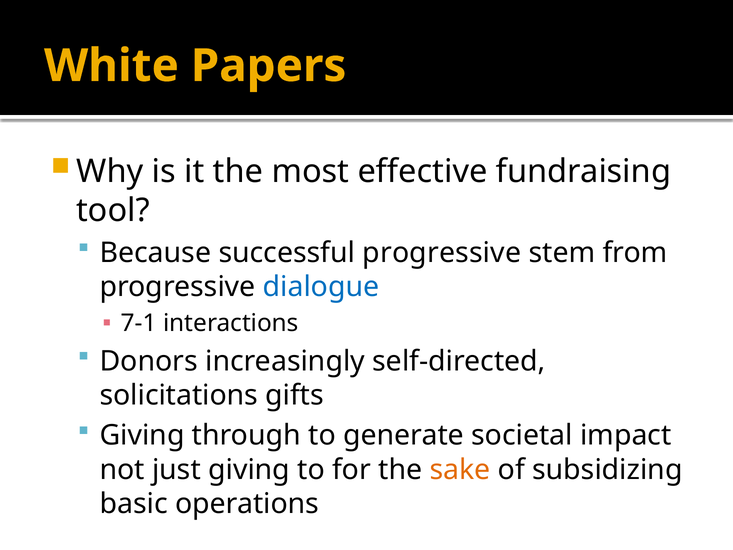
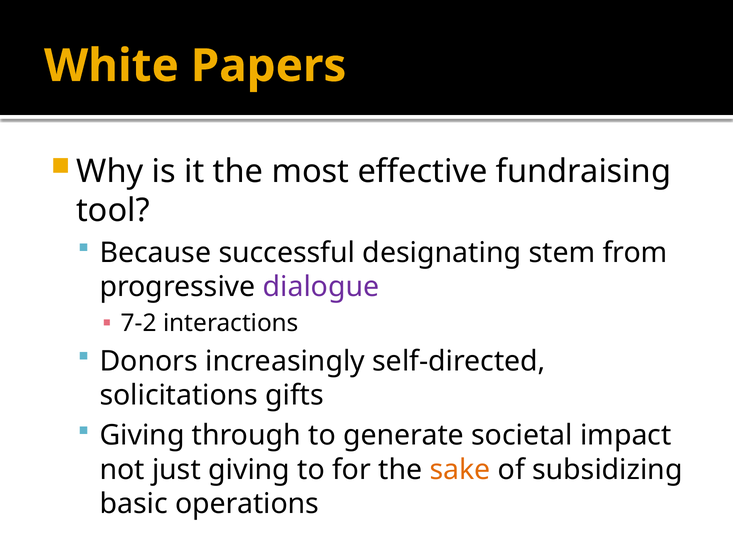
successful progressive: progressive -> designating
dialogue colour: blue -> purple
7-1: 7-1 -> 7-2
